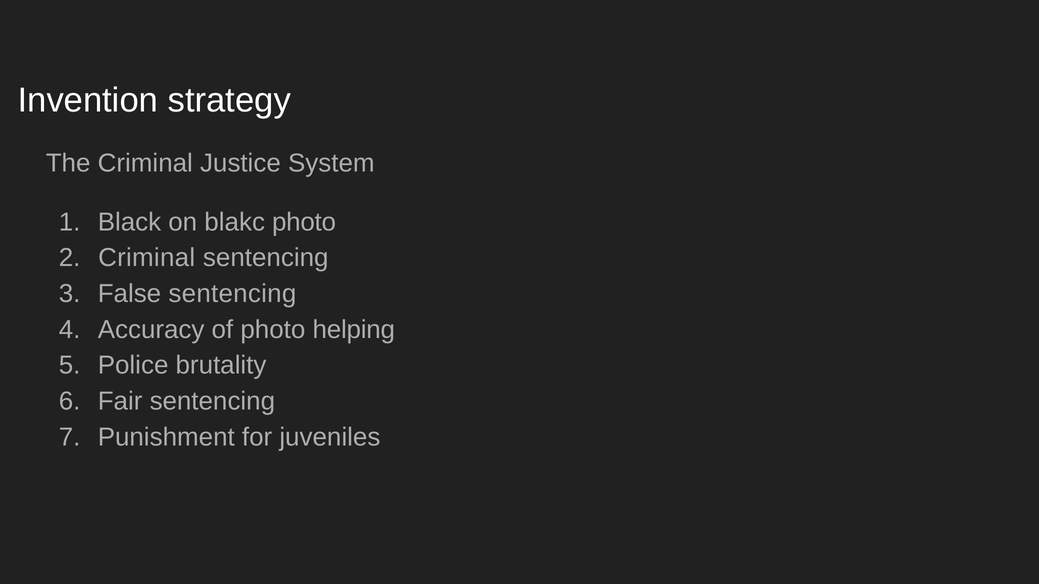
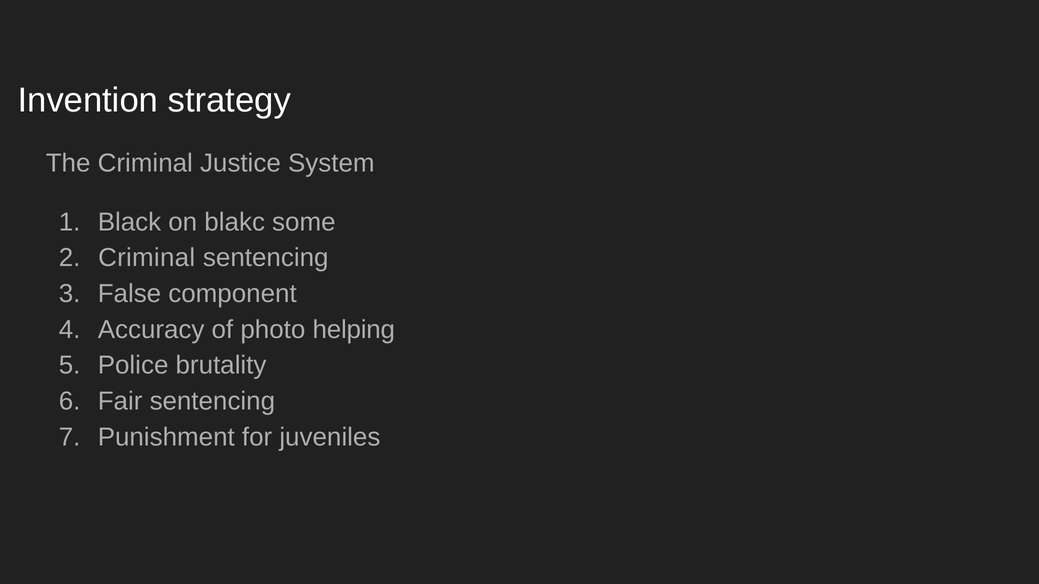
blakc photo: photo -> some
False sentencing: sentencing -> component
